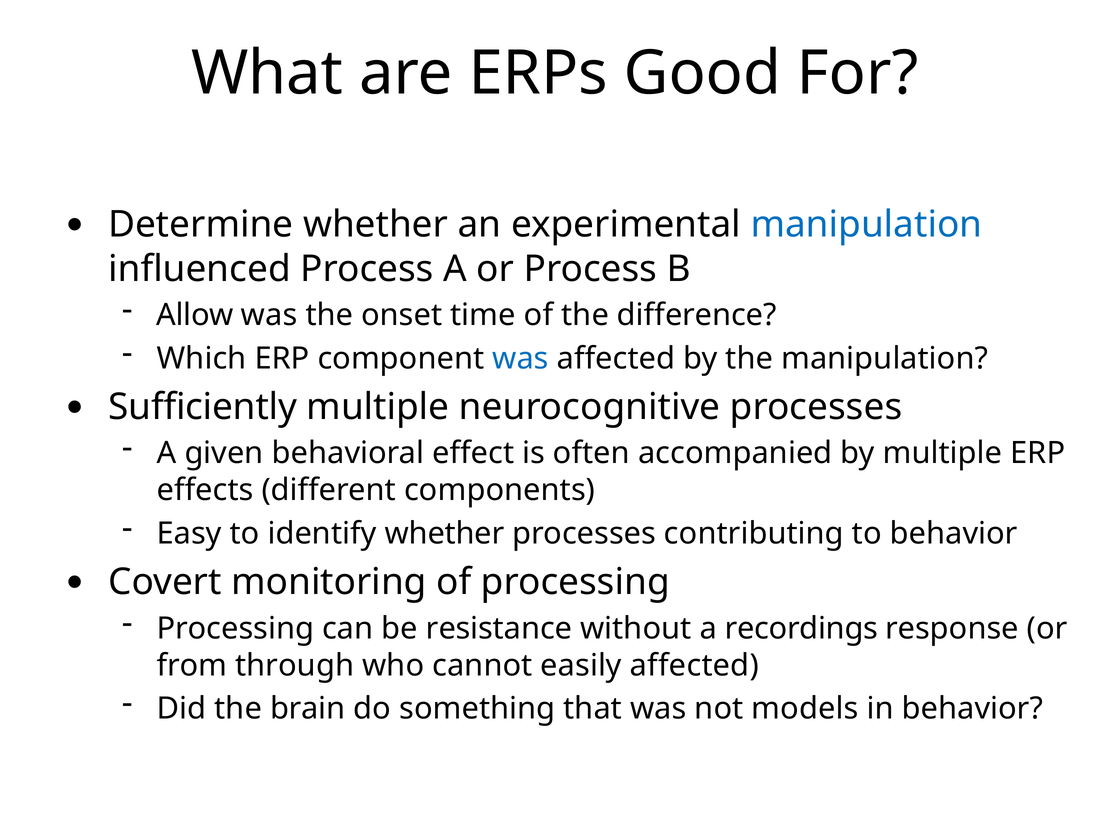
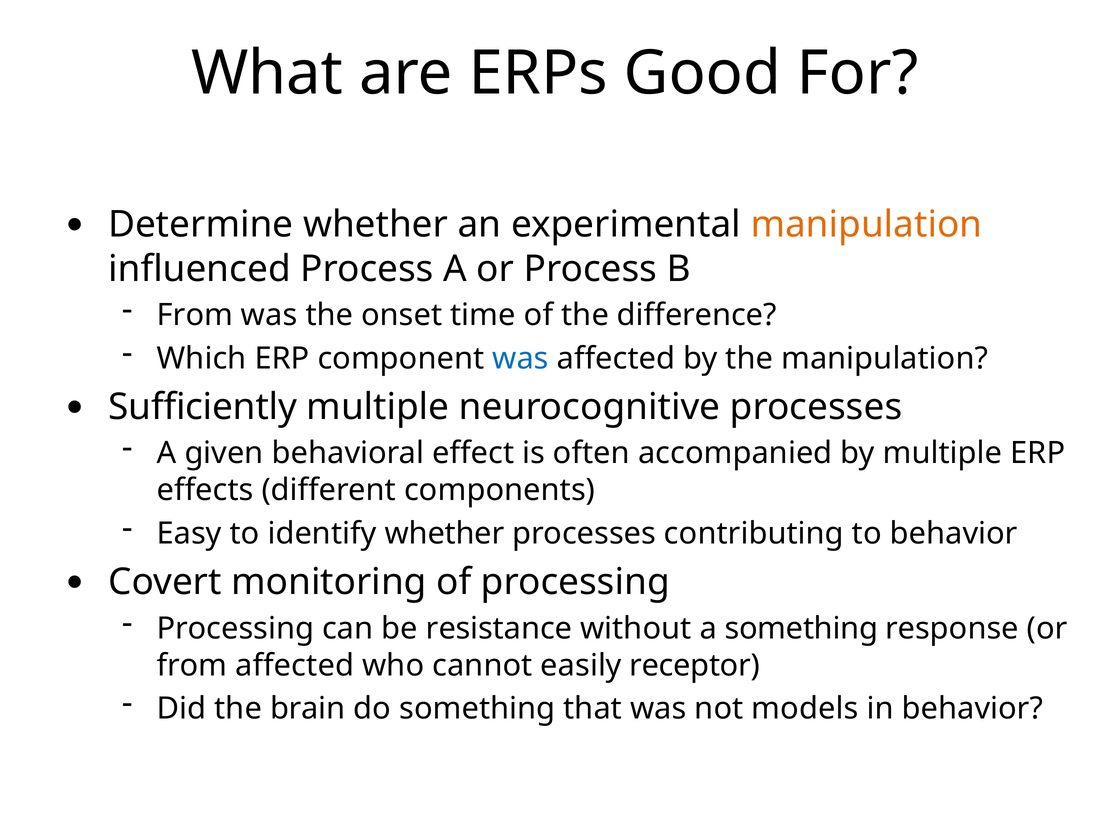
manipulation at (867, 225) colour: blue -> orange
Allow at (195, 315): Allow -> From
a recordings: recordings -> something
from through: through -> affected
easily affected: affected -> receptor
